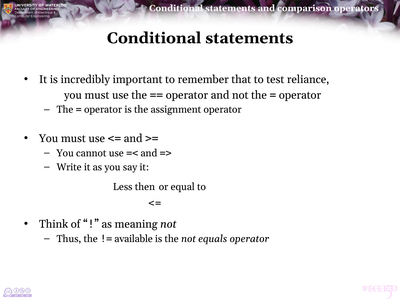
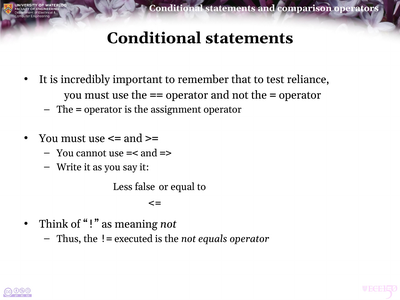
then: then -> false
available: available -> executed
